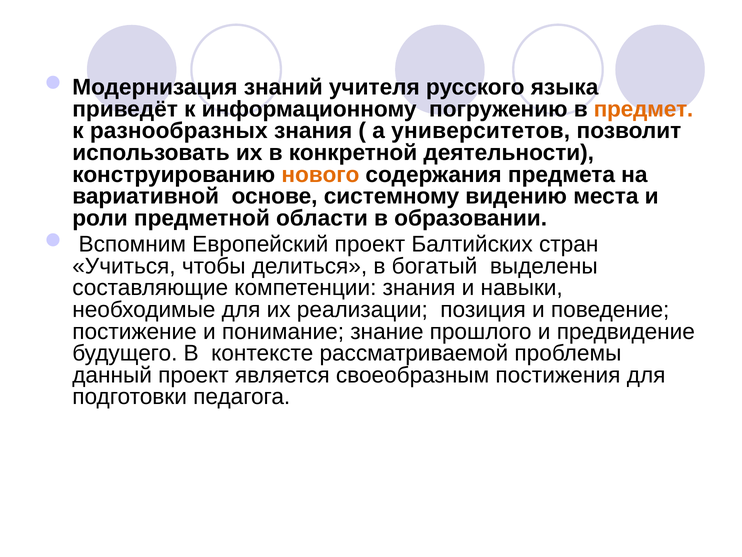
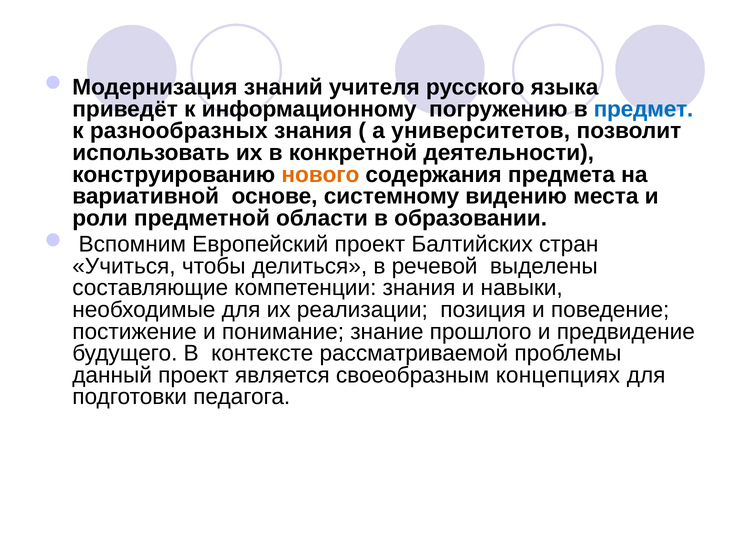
предмет colour: orange -> blue
богатый: богатый -> речевой
постижения: постижения -> концепциях
